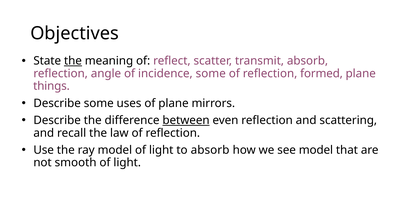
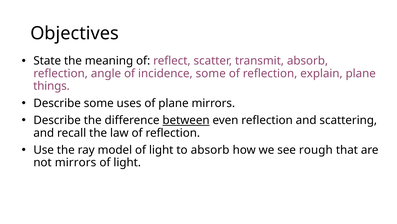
the at (73, 61) underline: present -> none
formed: formed -> explain
see model: model -> rough
not smooth: smooth -> mirrors
